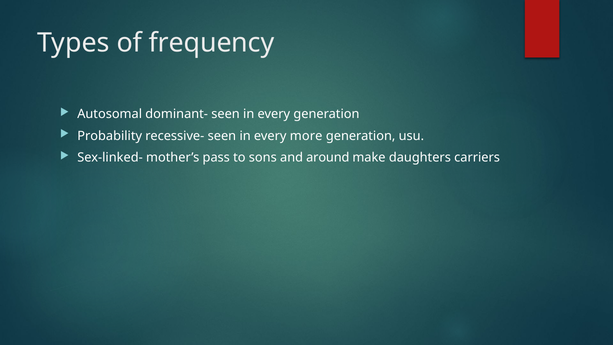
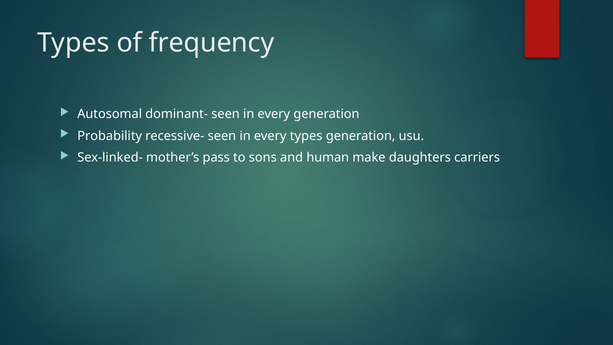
every more: more -> types
around: around -> human
